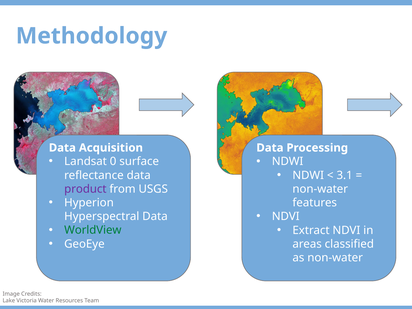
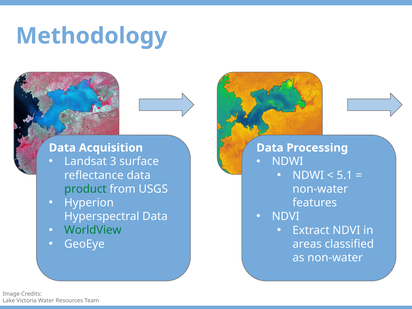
0: 0 -> 3
3.1: 3.1 -> 5.1
product colour: purple -> green
